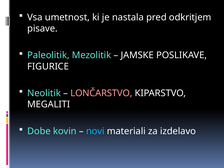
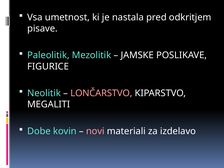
novi colour: light blue -> pink
